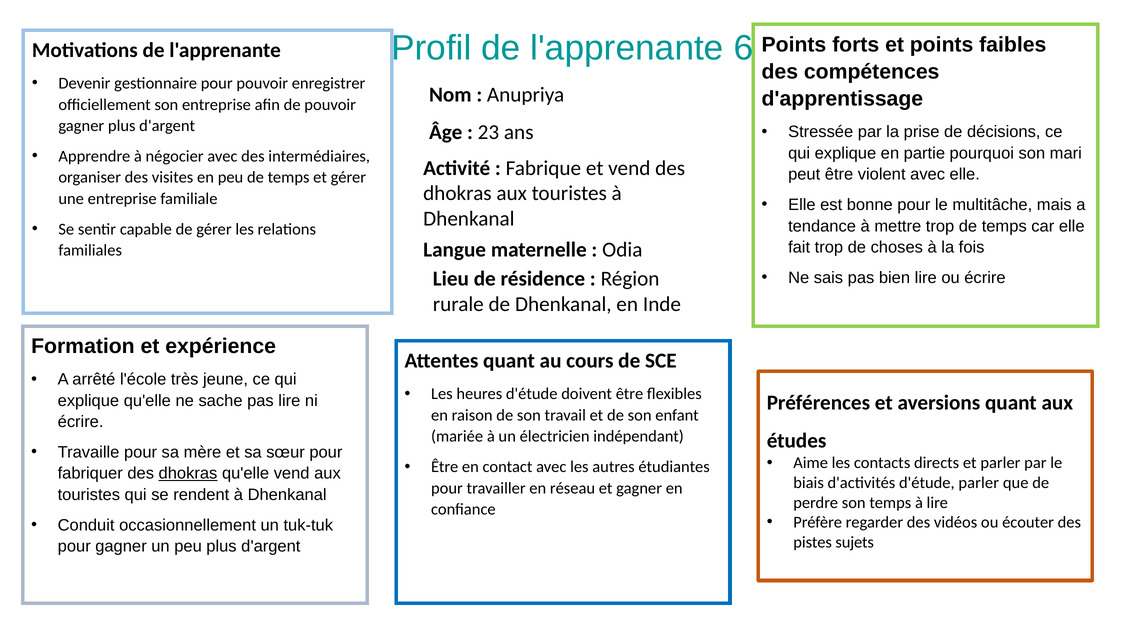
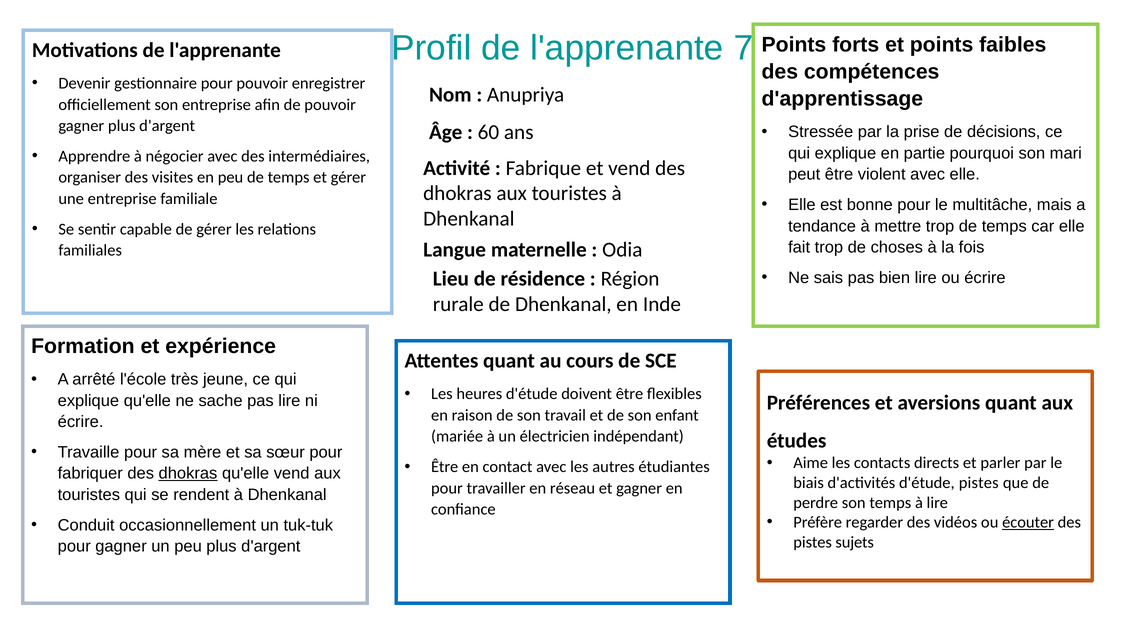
6: 6 -> 7
23: 23 -> 60
d'étude parler: parler -> pistes
écouter underline: none -> present
